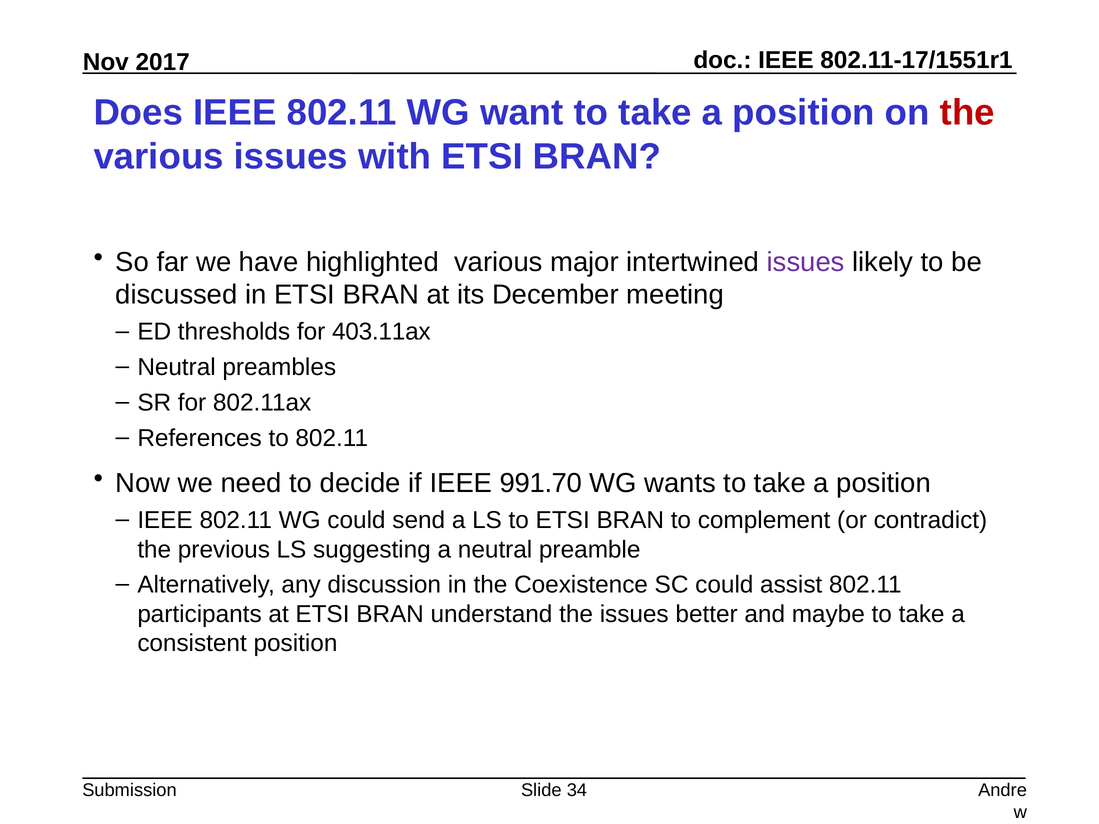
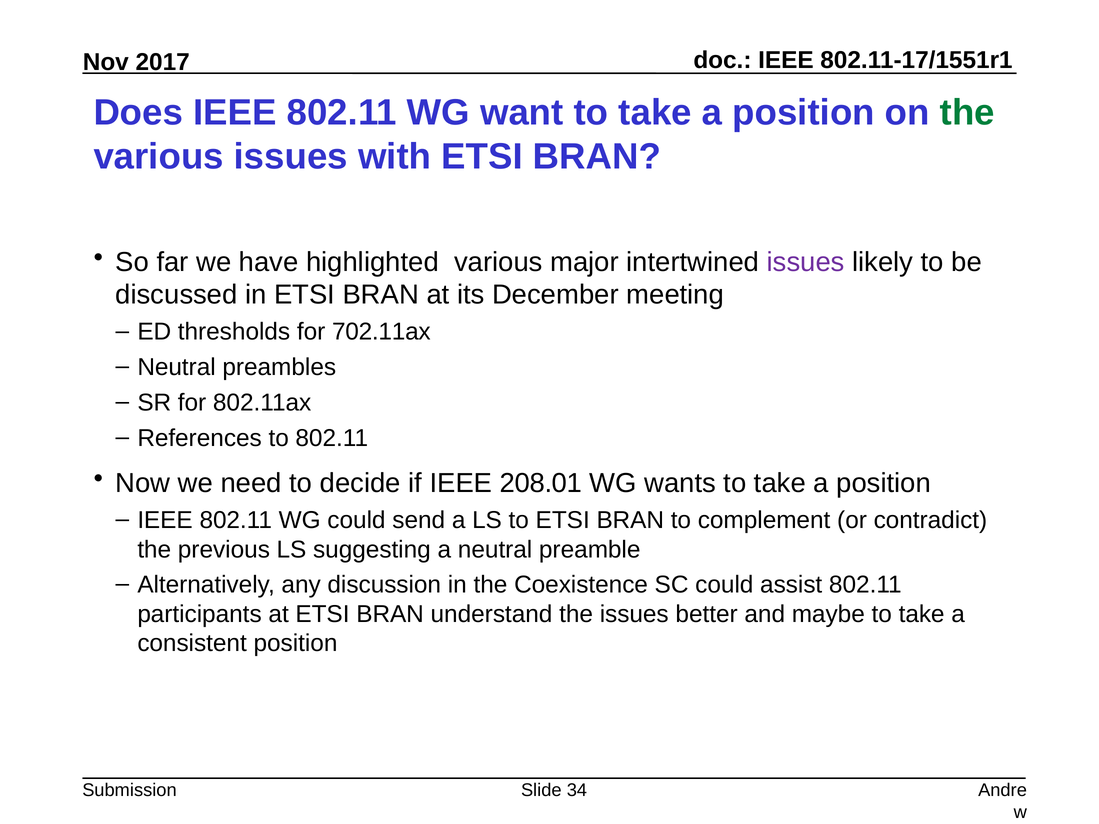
the at (967, 113) colour: red -> green
403.11ax: 403.11ax -> 702.11ax
991.70: 991.70 -> 208.01
